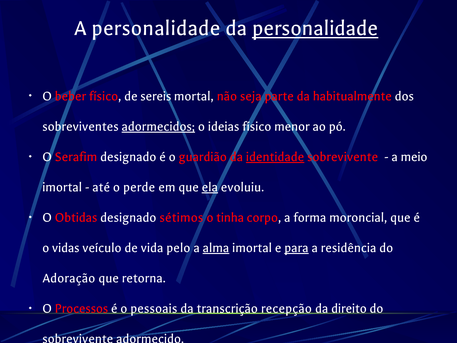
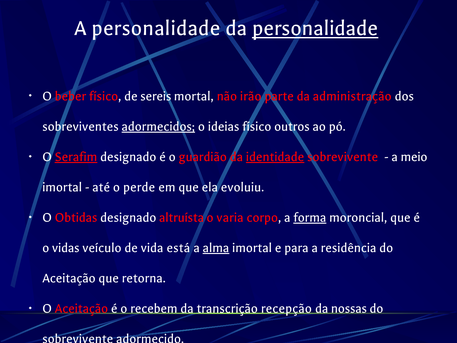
seja: seja -> irão
habitualmente: habitualmente -> administração
menor: menor -> outros
Serafim underline: none -> present
ela underline: present -> none
sétimos: sétimos -> altruísta
tinha: tinha -> varia
forma underline: none -> present
pelo: pelo -> está
para underline: present -> none
Adoração at (69, 278): Adoração -> Aceitação
O Processos: Processos -> Aceitação
pessoais: pessoais -> recebem
direito: direito -> nossas
